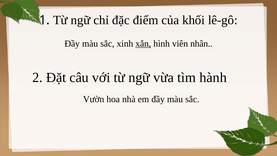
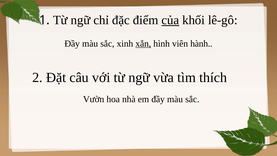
của underline: none -> present
nhân: nhân -> hành
hành: hành -> thích
